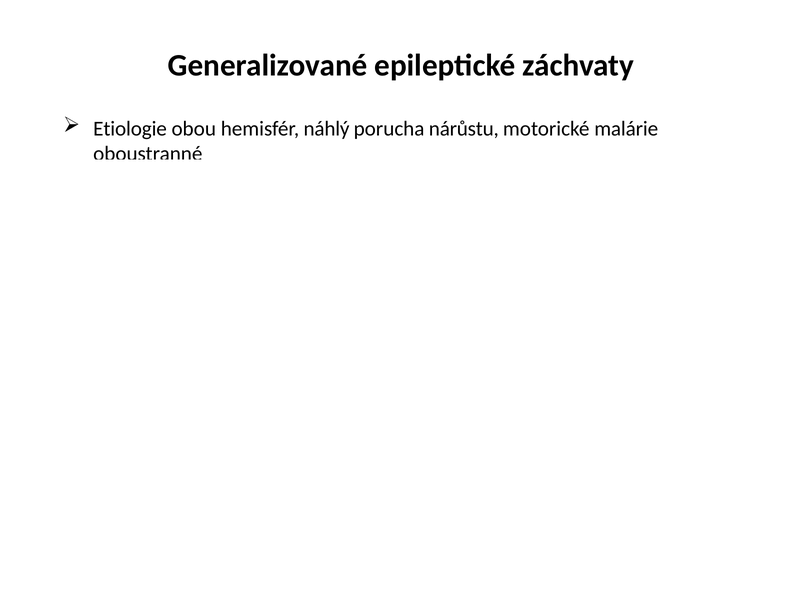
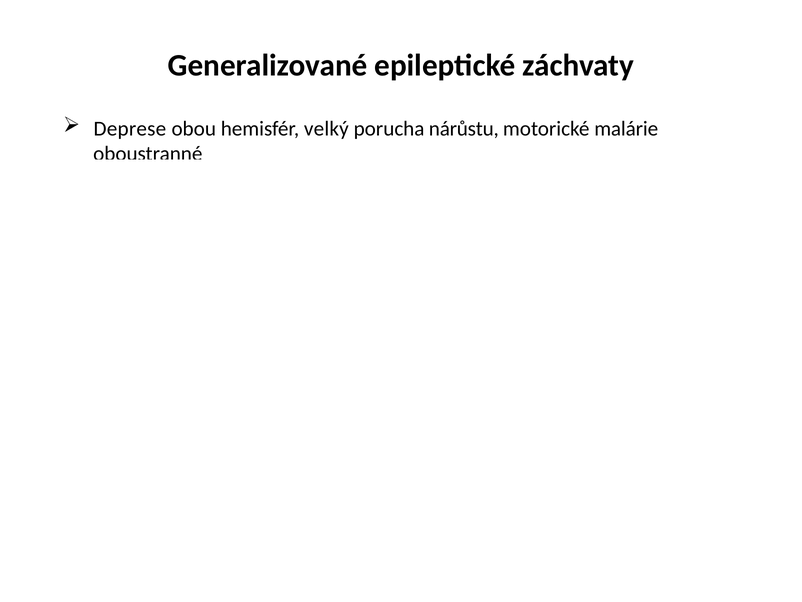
Etiologie: Etiologie -> Deprese
hemisfér náhlý: náhlý -> velký
